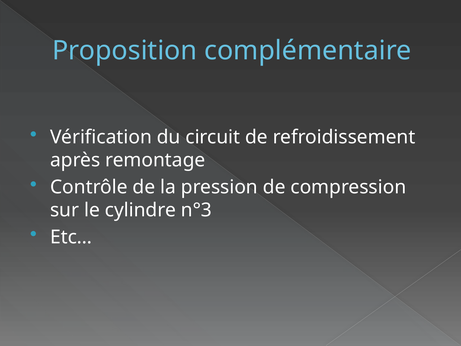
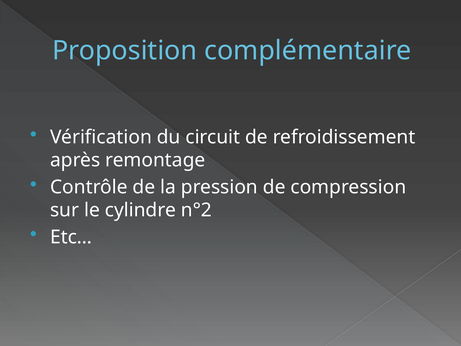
n°3: n°3 -> n°2
